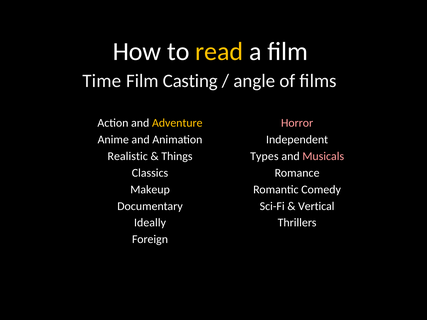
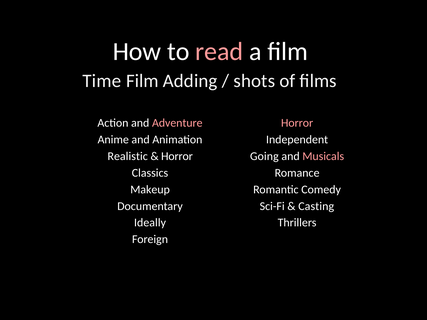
read colour: yellow -> pink
Casting: Casting -> Adding
angle: angle -> shots
Adventure colour: yellow -> pink
Things at (177, 156): Things -> Horror
Types: Types -> Going
Vertical: Vertical -> Casting
